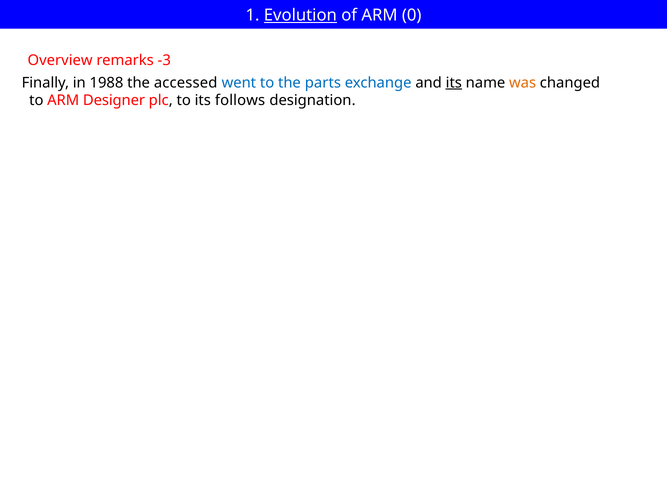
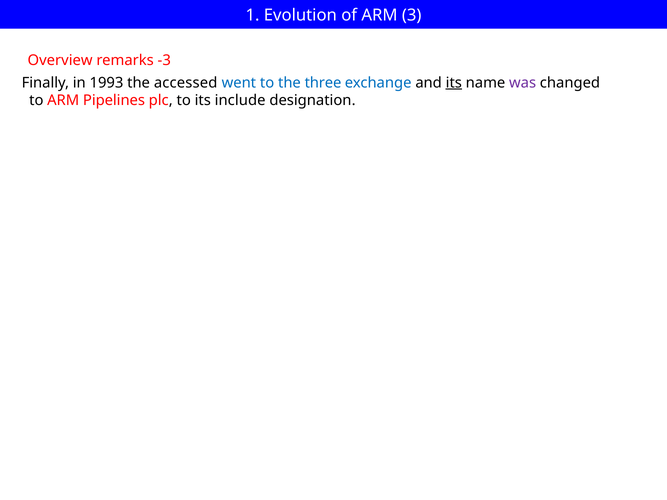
Evolution underline: present -> none
0: 0 -> 3
1988: 1988 -> 1993
parts: parts -> three
was colour: orange -> purple
Designer: Designer -> Pipelines
follows: follows -> include
